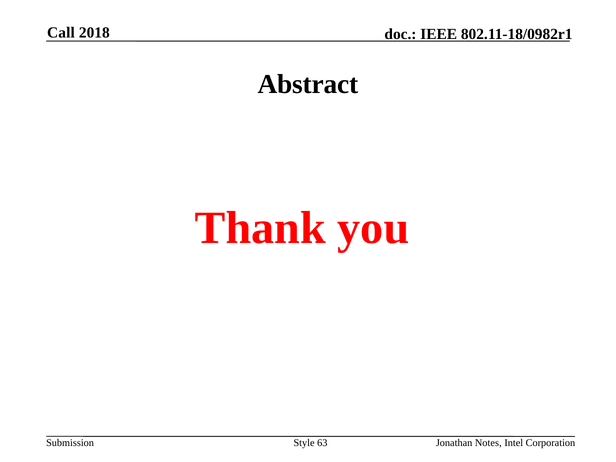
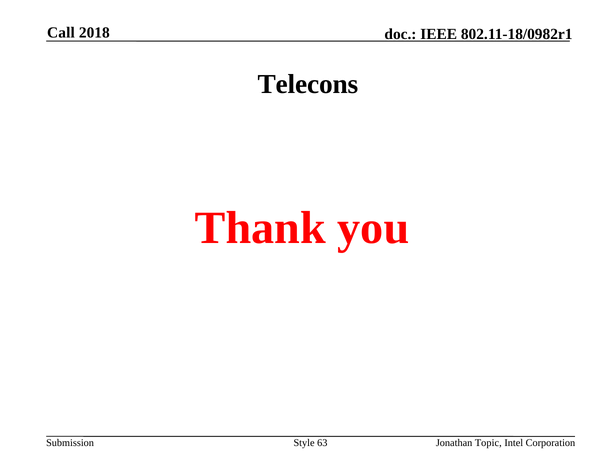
Abstract: Abstract -> Telecons
Notes: Notes -> Topic
